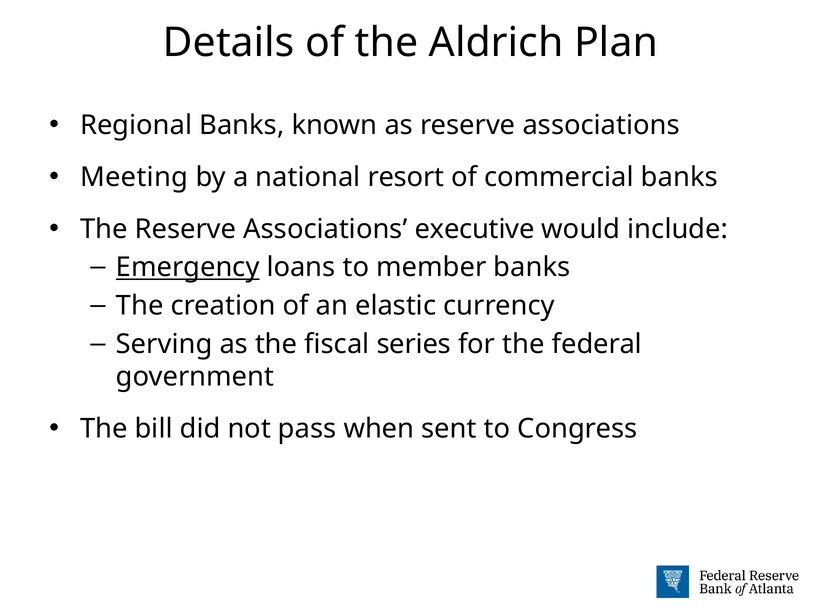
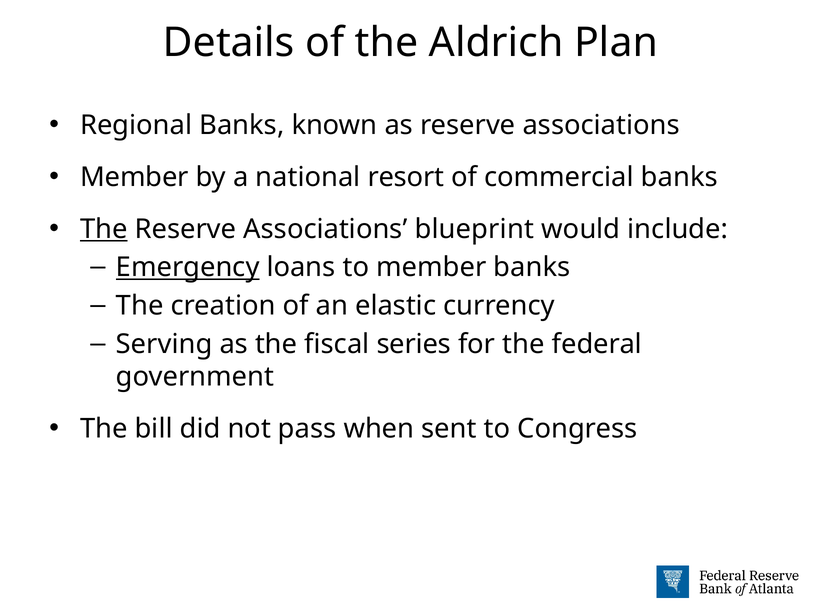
Meeting at (134, 177): Meeting -> Member
The at (104, 229) underline: none -> present
executive: executive -> blueprint
